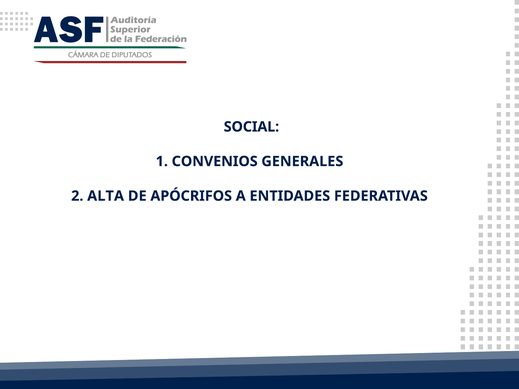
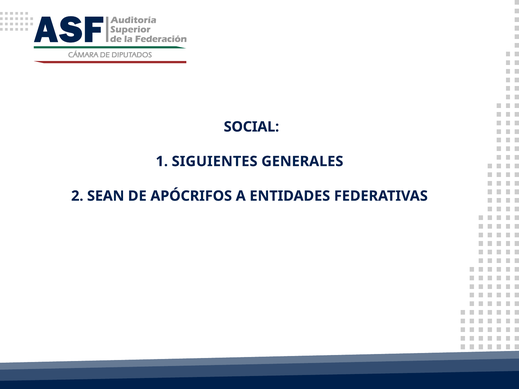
CONVENIOS: CONVENIOS -> SIGUIENTES
ALTA: ALTA -> SEAN
